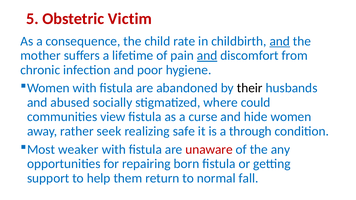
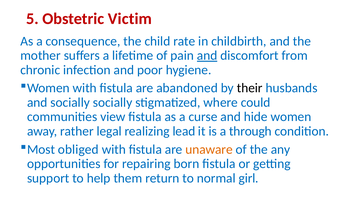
and at (280, 41) underline: present -> none
and abused: abused -> socially
seek: seek -> legal
safe: safe -> lead
weaker: weaker -> obliged
unaware colour: red -> orange
fall: fall -> girl
